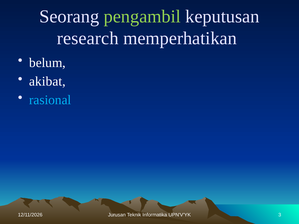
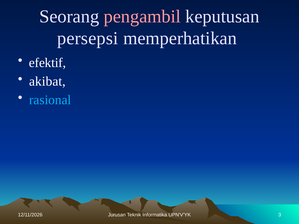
pengambil colour: light green -> pink
research: research -> persepsi
belum: belum -> efektif
